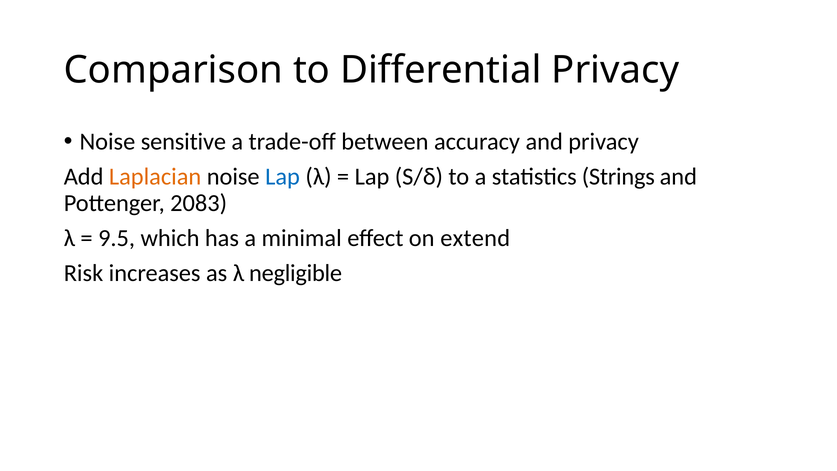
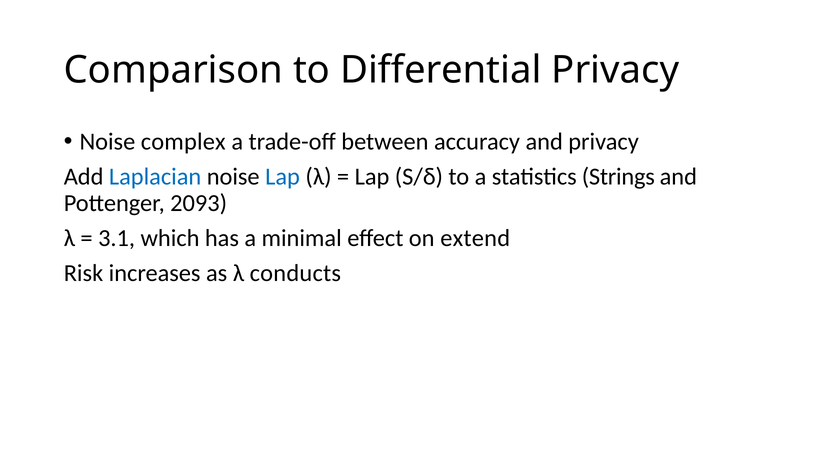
sensitive: sensitive -> complex
Laplacian colour: orange -> blue
2083: 2083 -> 2093
9.5: 9.5 -> 3.1
negligible: negligible -> conducts
